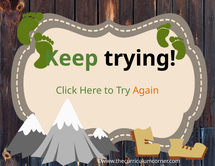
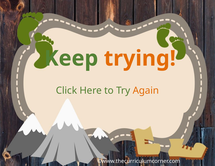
trying colour: black -> orange
